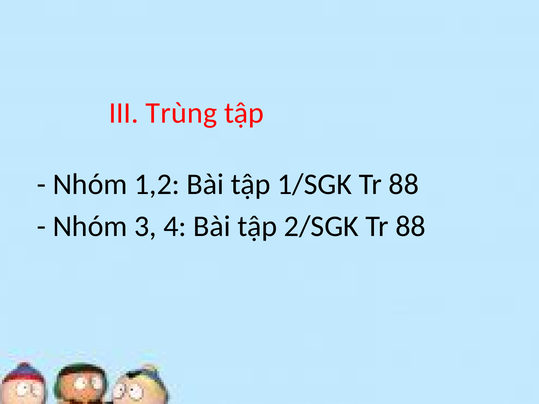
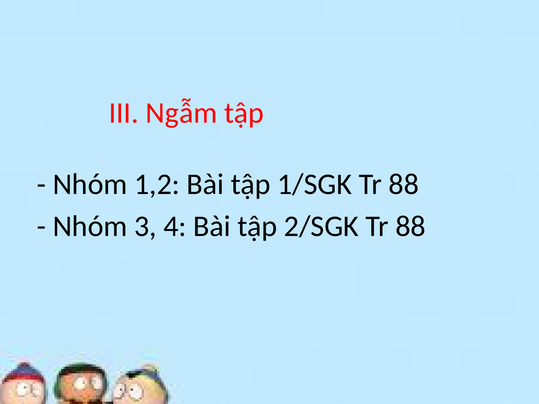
Trùng: Trùng -> Ngẫm
